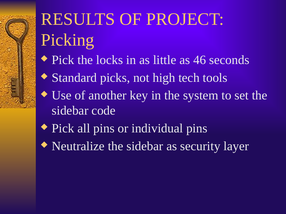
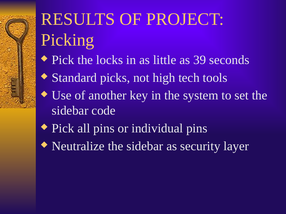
46: 46 -> 39
